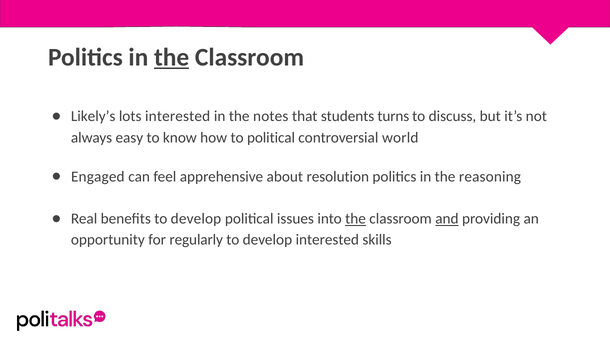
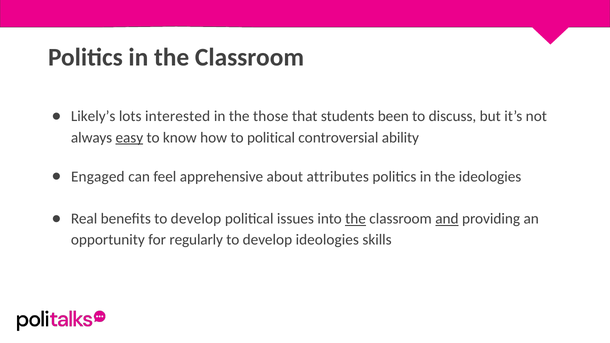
the at (172, 57) underline: present -> none
notes: notes -> those
turns: turns -> been
easy underline: none -> present
world: world -> ability
resolution: resolution -> attributes
the reasoning: reasoning -> ideologies
develop interested: interested -> ideologies
